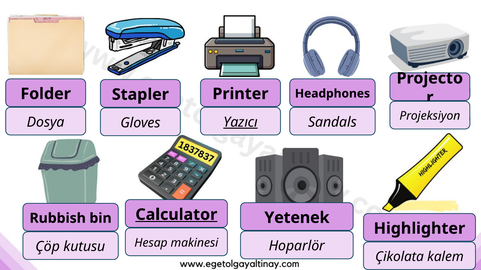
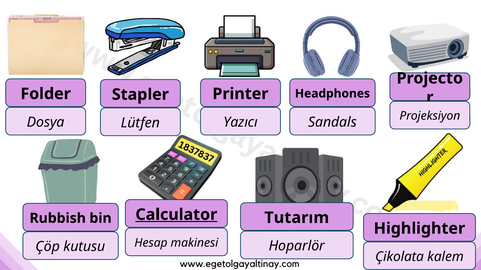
Yazıcı underline: present -> none
Gloves: Gloves -> Lütfen
Yetenek: Yetenek -> Tutarım
